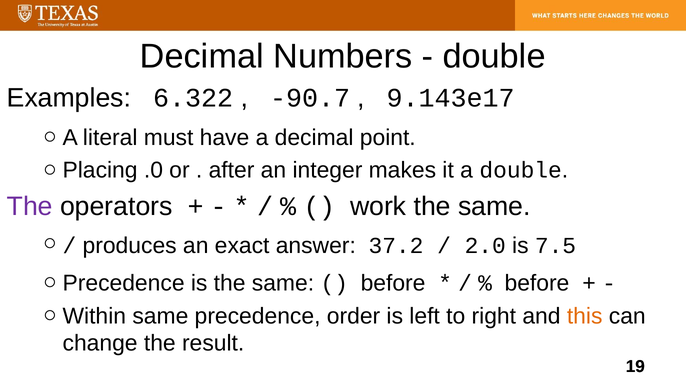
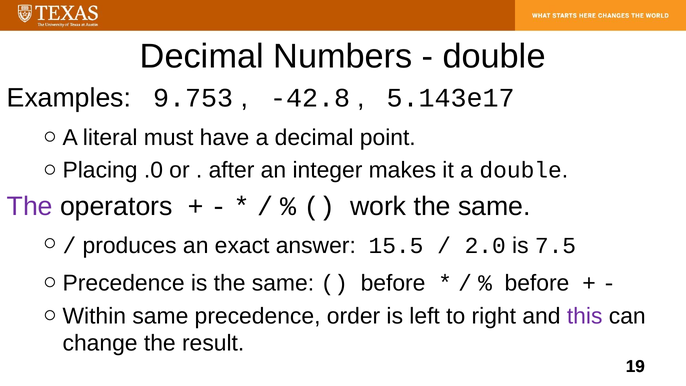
6.322: 6.322 -> 9.753
-90.7: -90.7 -> -42.8
9.143e17: 9.143e17 -> 5.143e17
37.2: 37.2 -> 15.5
this colour: orange -> purple
